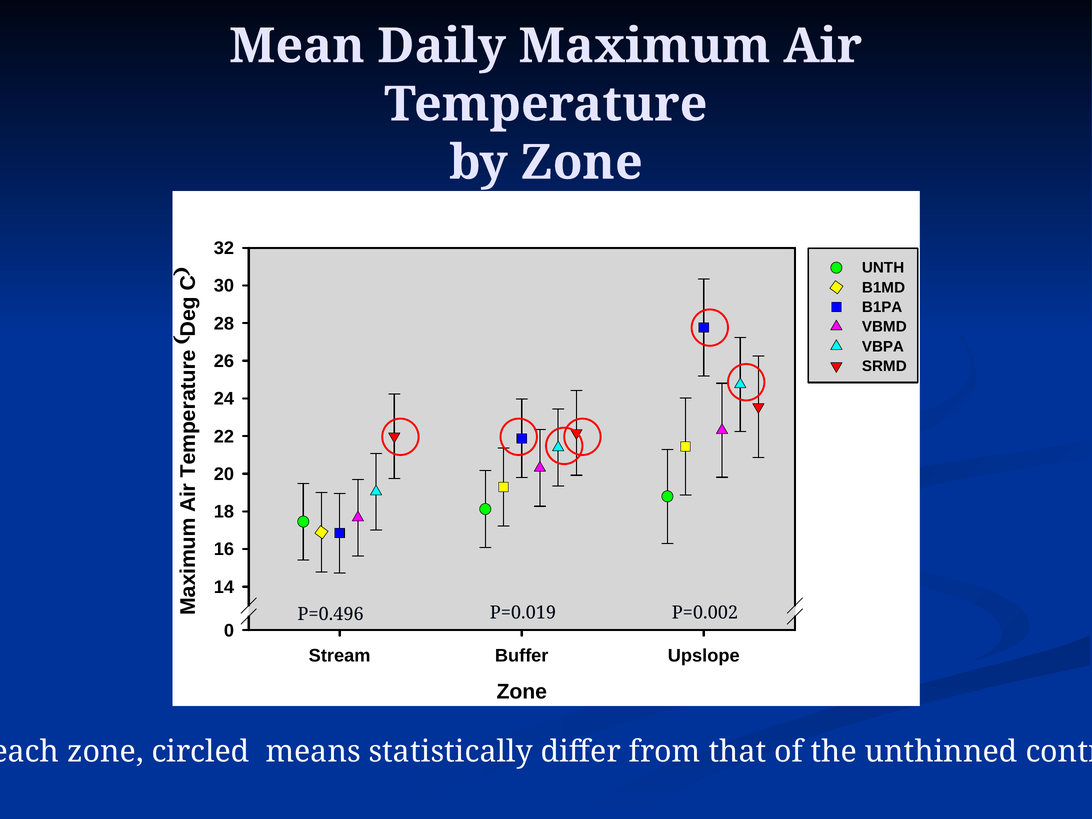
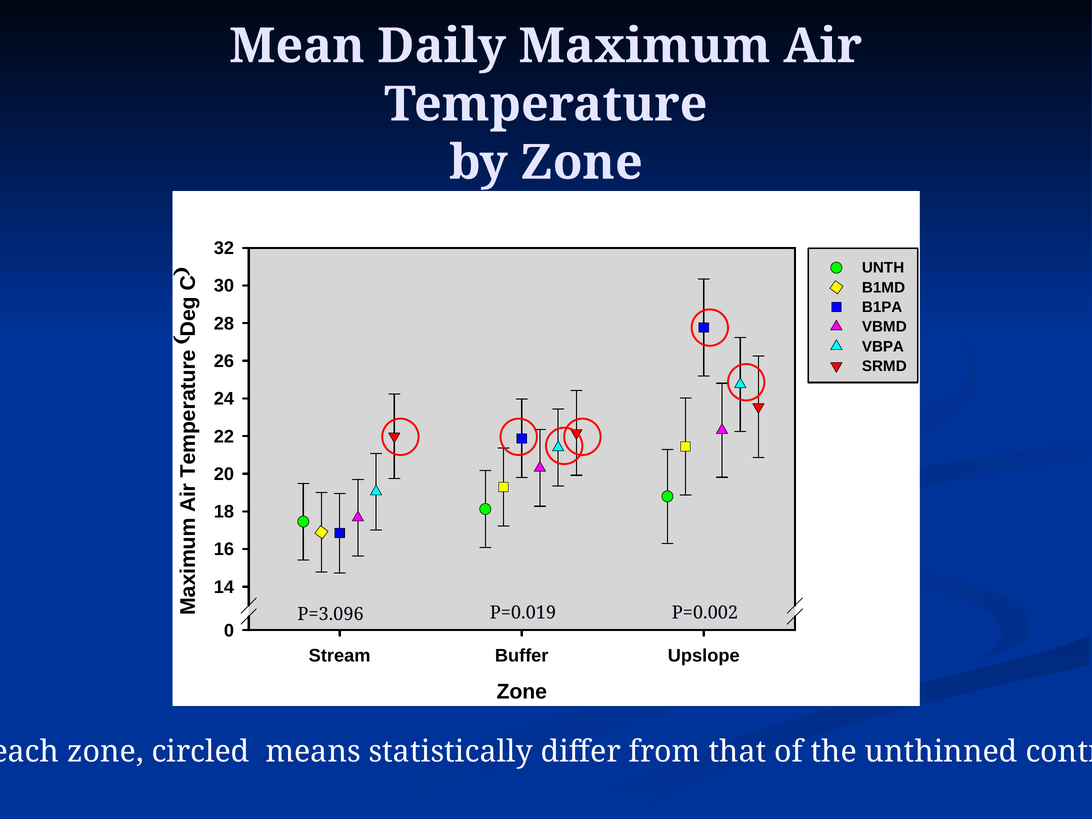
P=0.496: P=0.496 -> P=3.096
